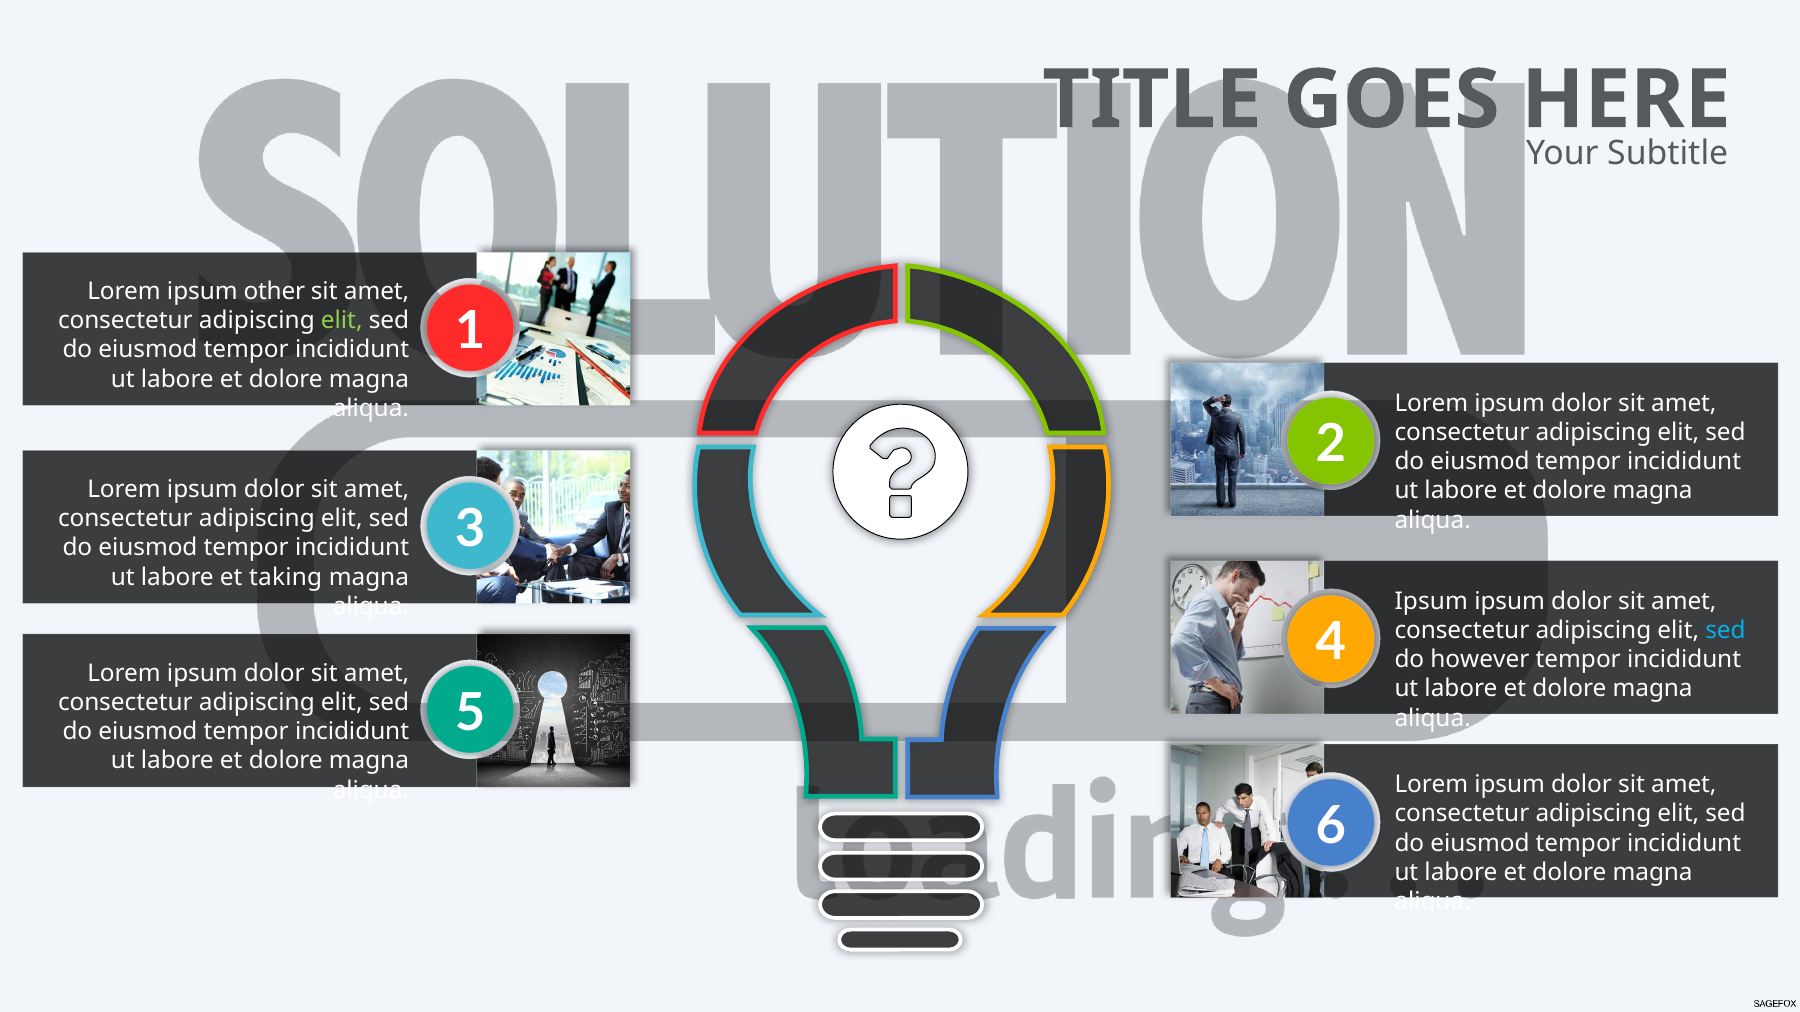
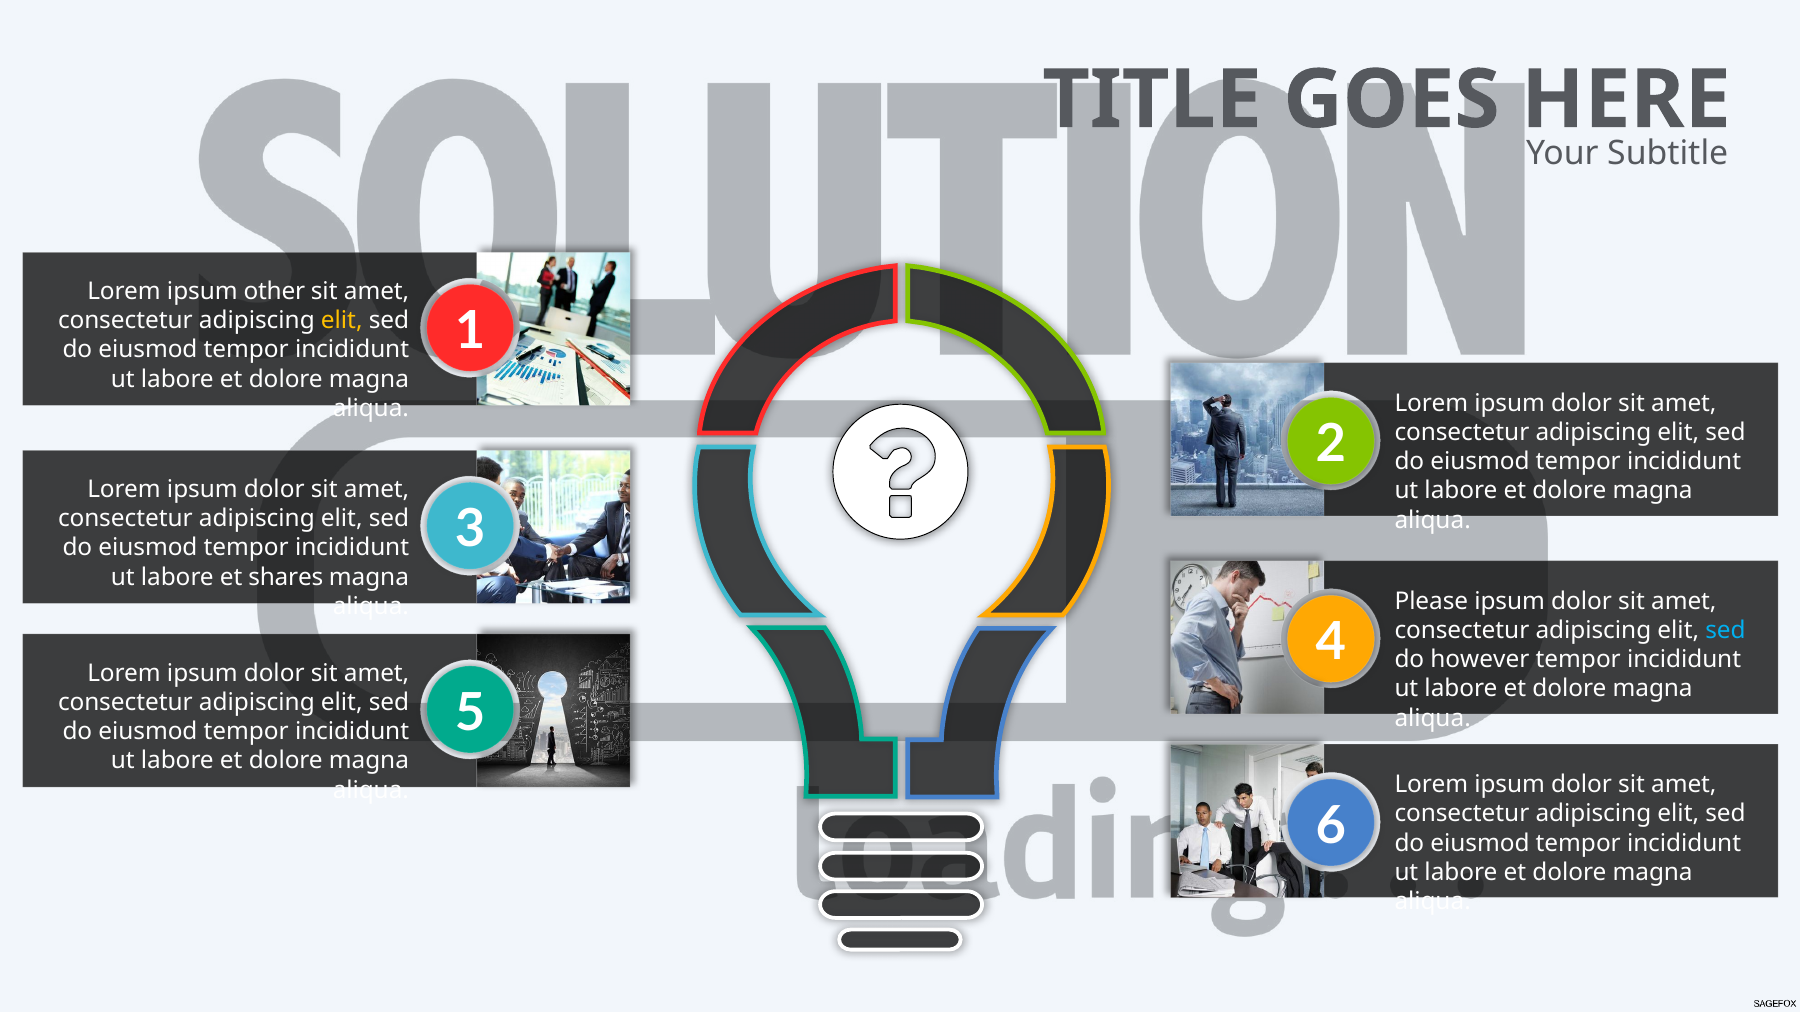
elit at (342, 321) colour: light green -> yellow
taking: taking -> shares
Ipsum at (1431, 601): Ipsum -> Please
